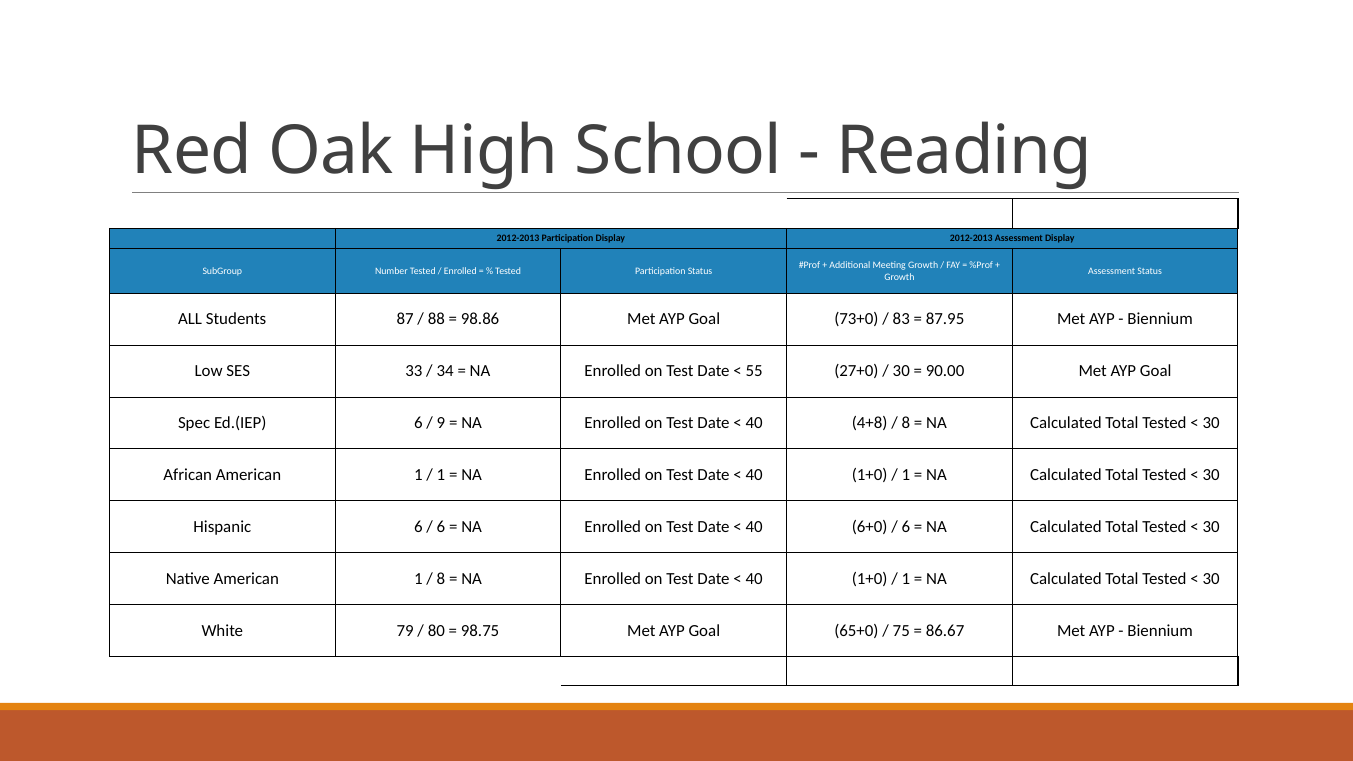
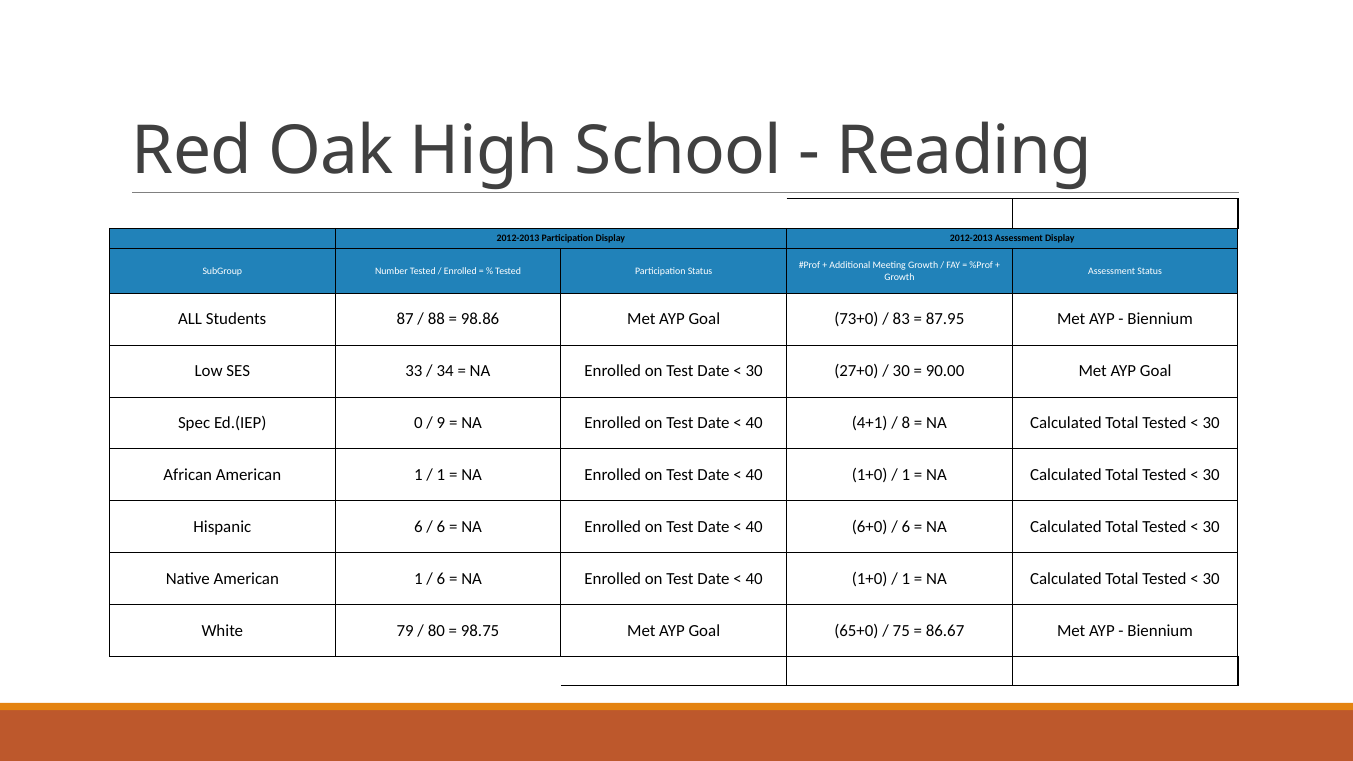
55 at (754, 371): 55 -> 30
Ed.(IEP 6: 6 -> 0
4+8: 4+8 -> 4+1
8 at (441, 579): 8 -> 6
